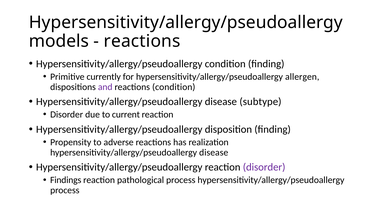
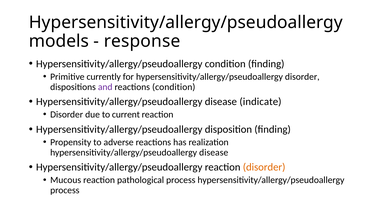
reactions at (142, 41): reactions -> response
hypersensitivity/allergy/pseudoallergy allergen: allergen -> disorder
subtype: subtype -> indicate
disorder at (264, 167) colour: purple -> orange
Findings: Findings -> Mucous
